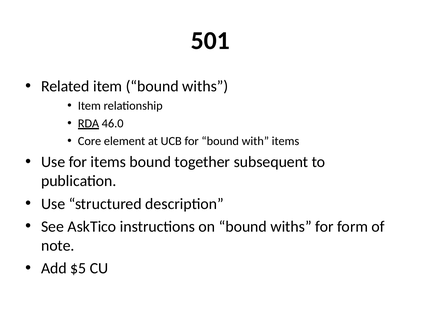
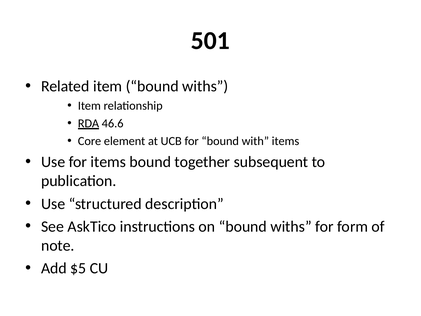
46.0: 46.0 -> 46.6
